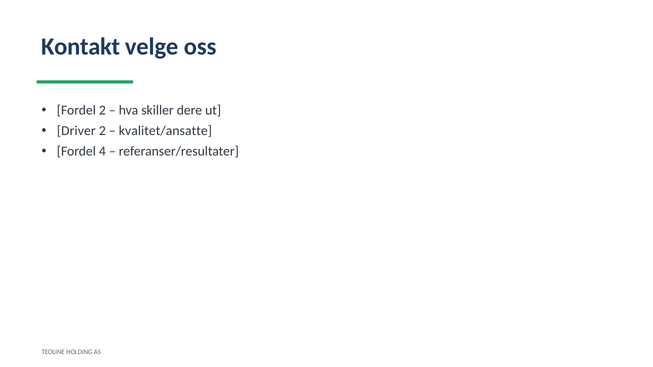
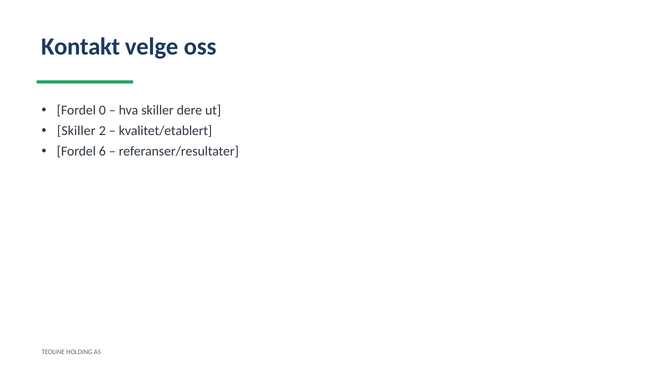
Fordel 2: 2 -> 0
Driver at (76, 131): Driver -> Skiller
kvalitet/ansatte: kvalitet/ansatte -> kvalitet/etablert
4: 4 -> 6
